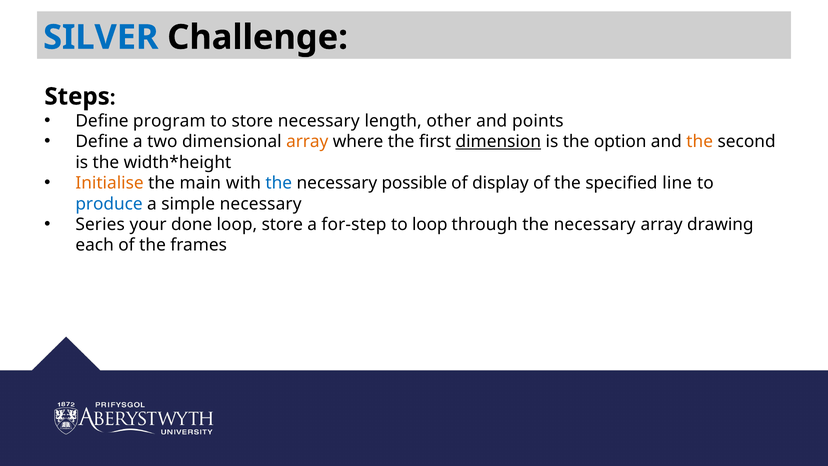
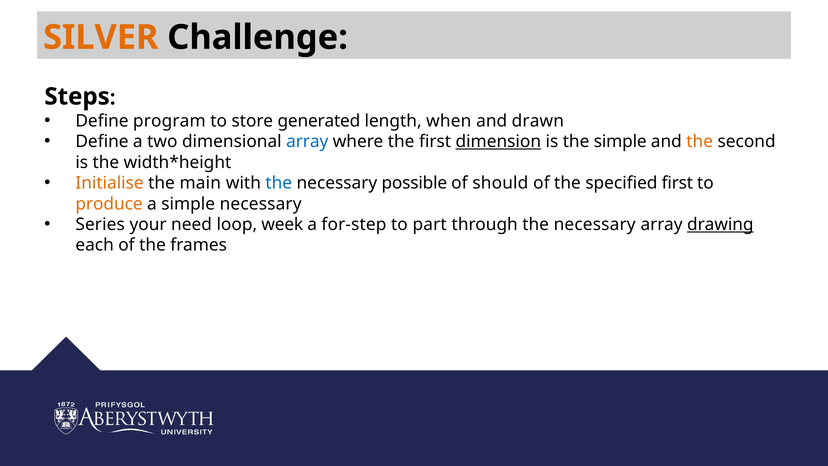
SILVER colour: blue -> orange
store necessary: necessary -> generated
other: other -> when
points: points -> drawn
array at (307, 142) colour: orange -> blue
the option: option -> simple
display: display -> should
specified line: line -> first
produce colour: blue -> orange
done: done -> need
loop store: store -> week
to loop: loop -> part
drawing underline: none -> present
